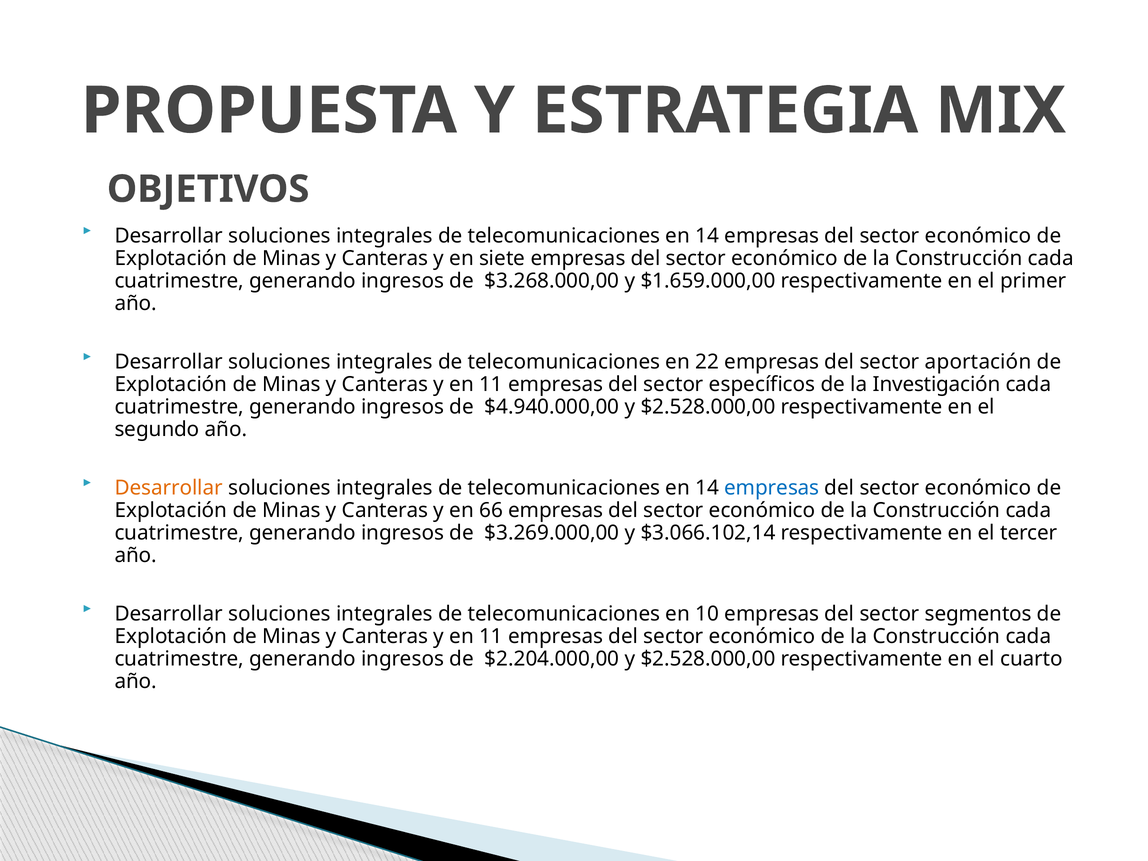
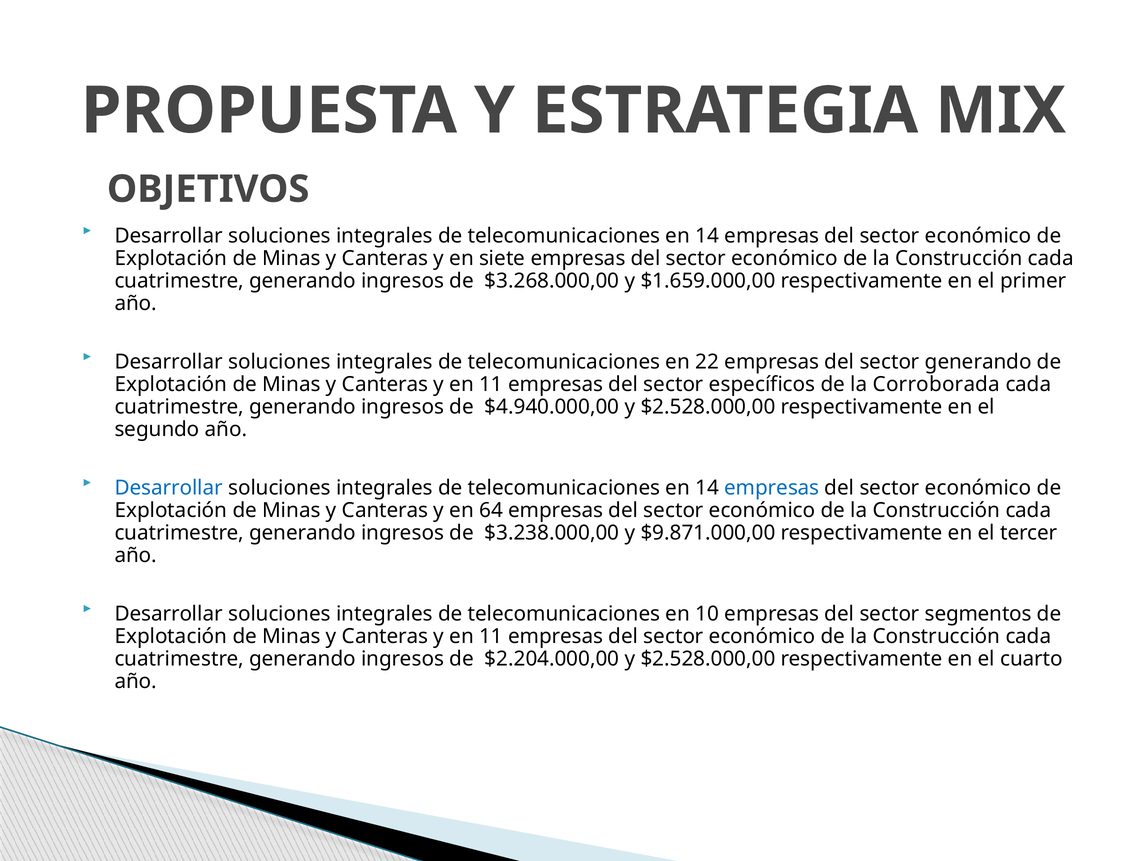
sector aportación: aportación -> generando
Investigación: Investigación -> Corroborada
Desarrollar at (169, 488) colour: orange -> blue
66: 66 -> 64
$3.269.000,00: $3.269.000,00 -> $3.238.000,00
$3.066.102,14: $3.066.102,14 -> $9.871.000,00
